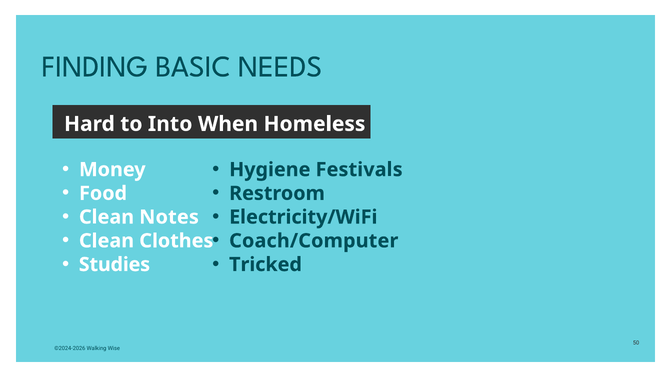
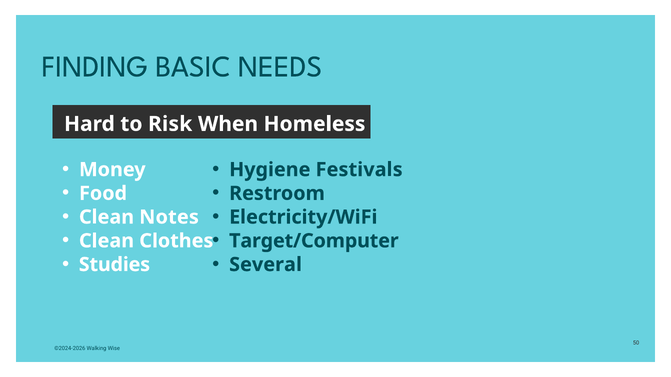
Into: Into -> Risk
Coach/Computer: Coach/Computer -> Target/Computer
Tricked: Tricked -> Several
